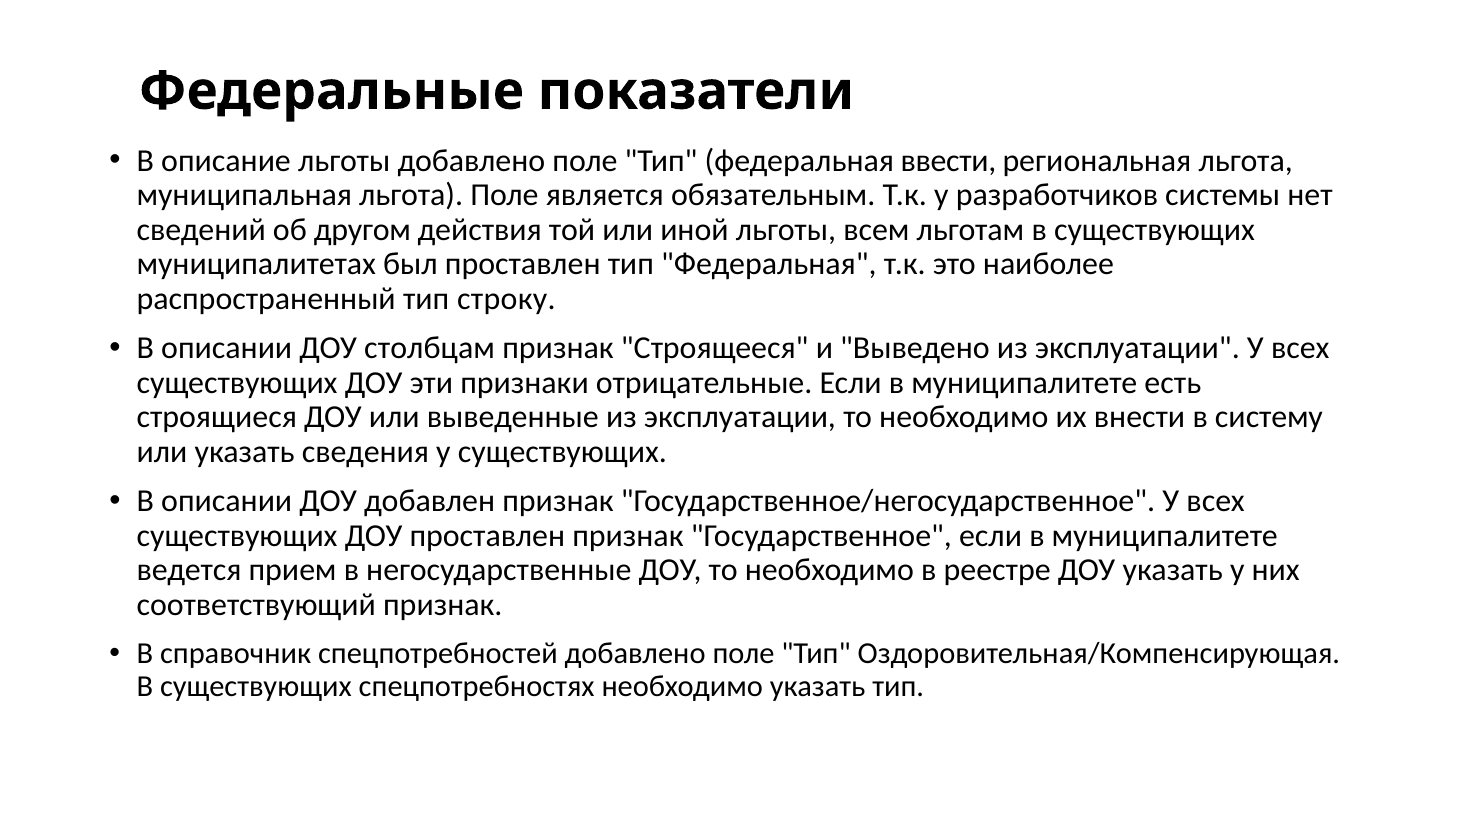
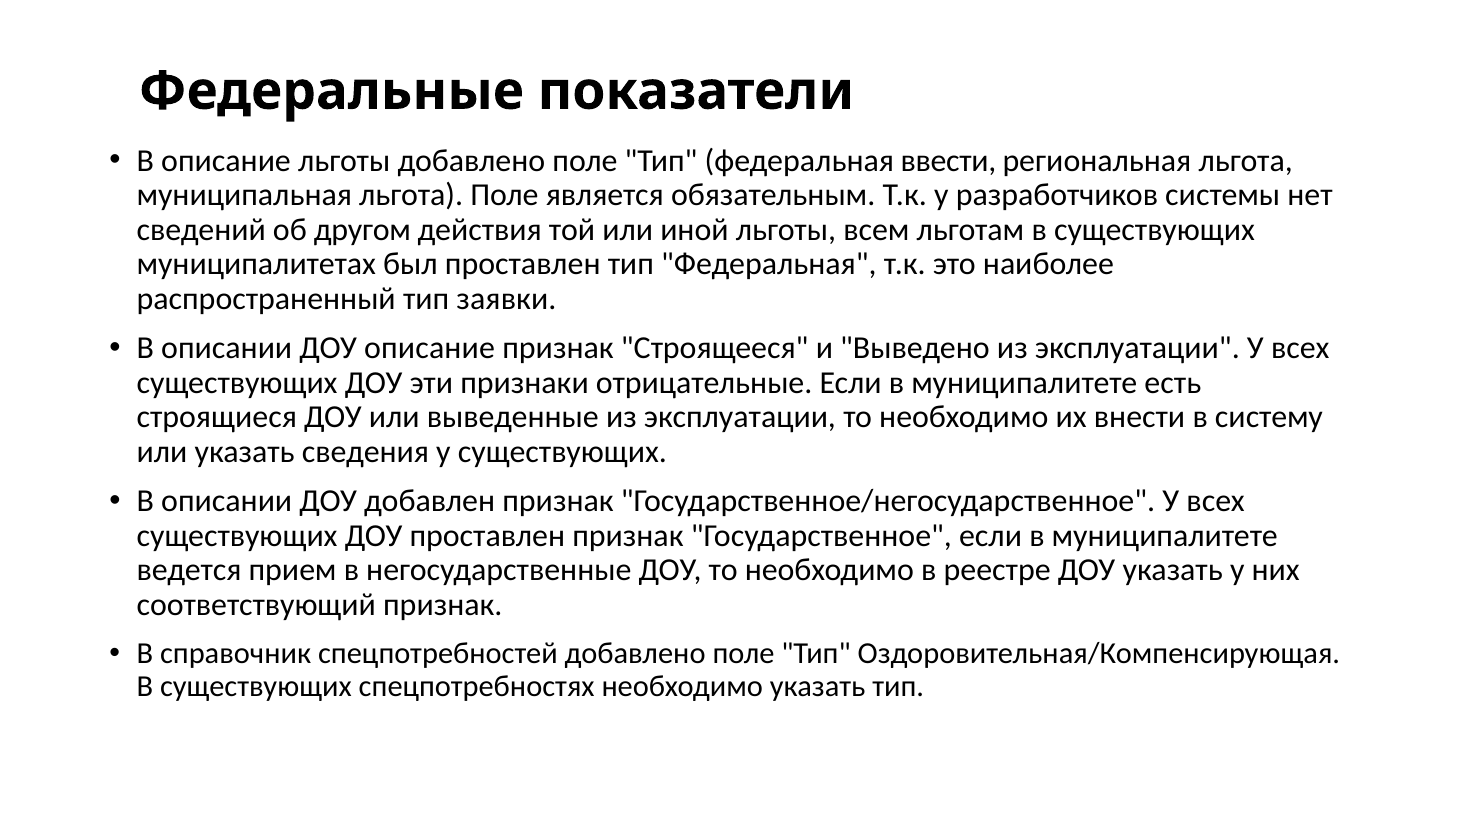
строку: строку -> заявки
ДОУ столбцам: столбцам -> описание
